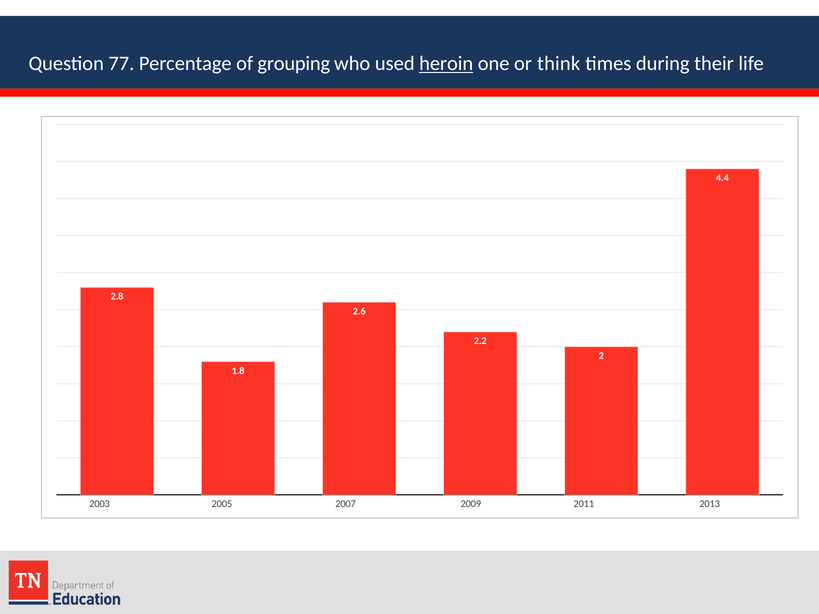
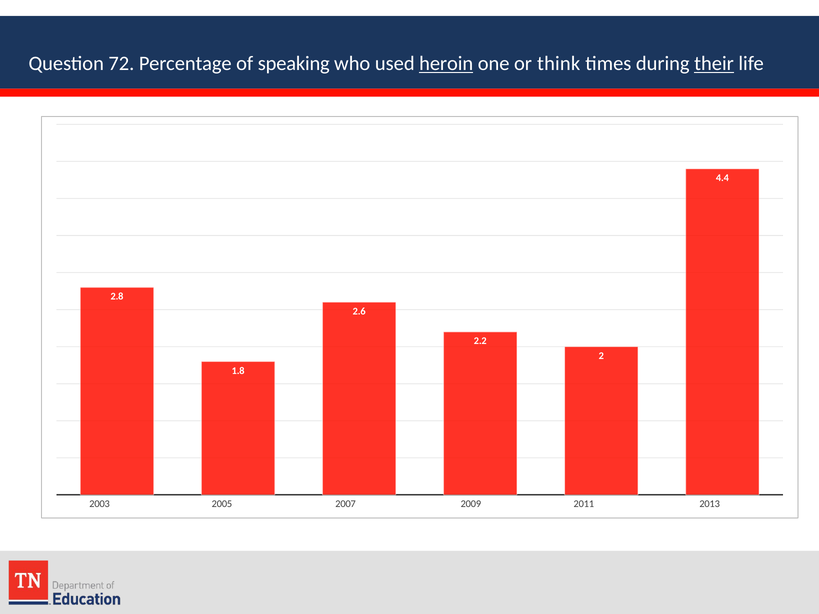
77: 77 -> 72
grouping: grouping -> speaking
their underline: none -> present
